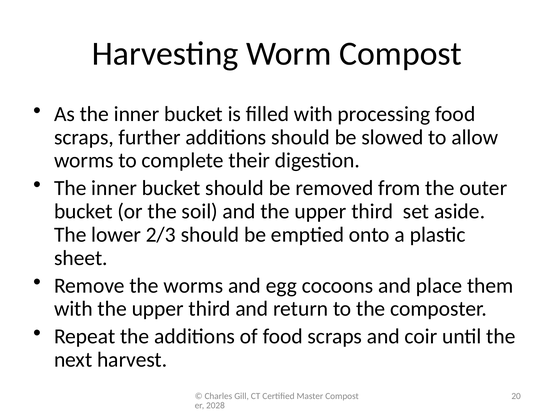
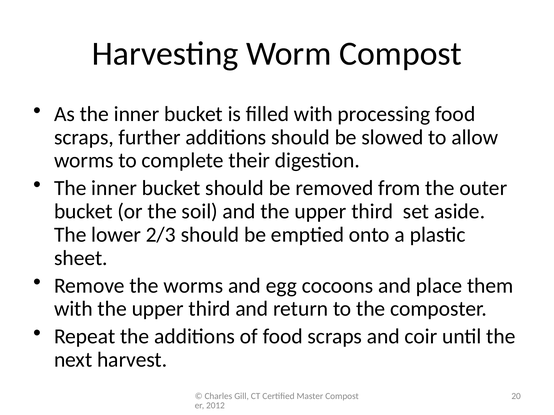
2028: 2028 -> 2012
